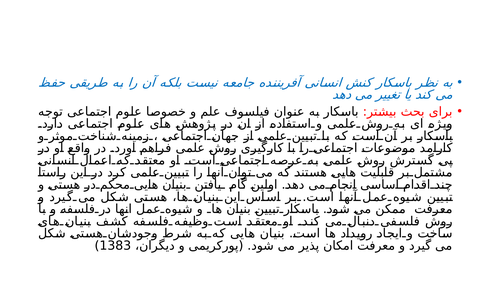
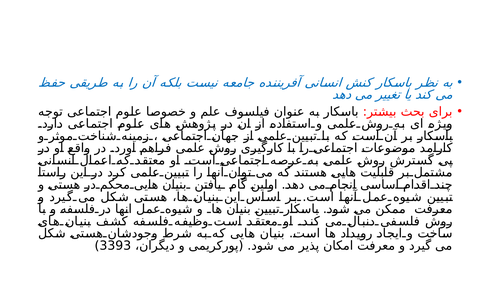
1383: 1383 -> 3393
